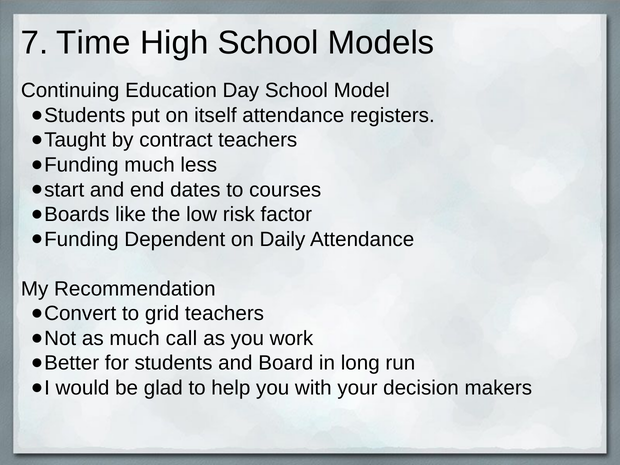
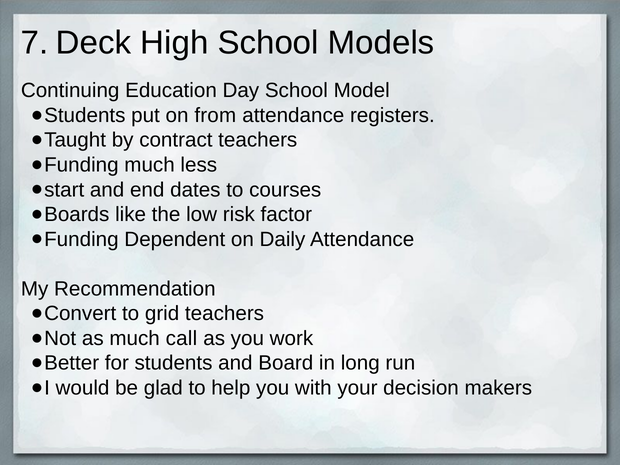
Time: Time -> Deck
itself: itself -> from
